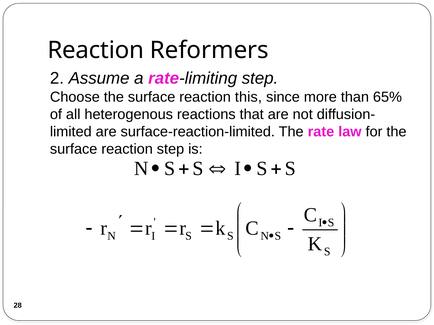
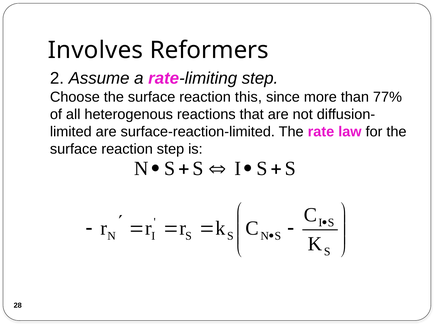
Reaction at (96, 50): Reaction -> Involves
65%: 65% -> 77%
